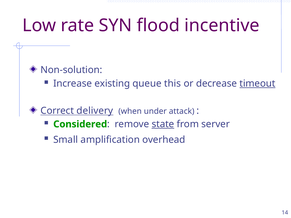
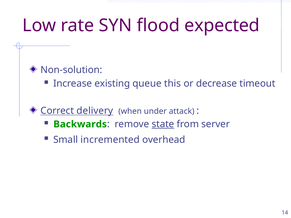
incentive: incentive -> expected
timeout underline: present -> none
Considered: Considered -> Backwards
amplification: amplification -> incremented
